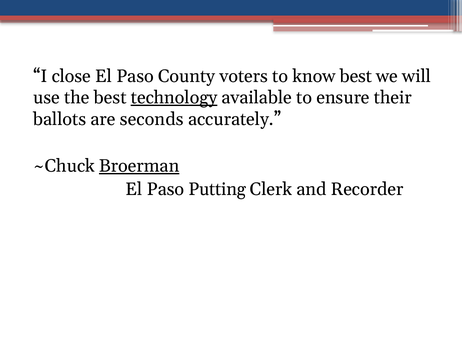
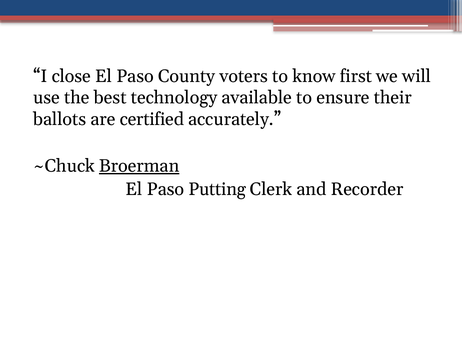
know best: best -> first
technology underline: present -> none
seconds: seconds -> certified
